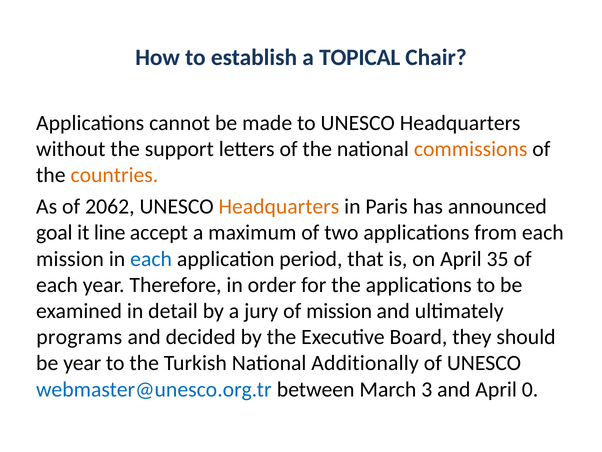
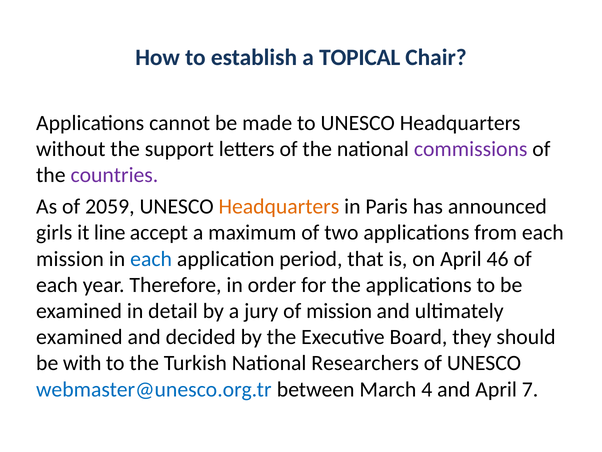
commissions colour: orange -> purple
countries colour: orange -> purple
2062: 2062 -> 2059
goal: goal -> girls
35: 35 -> 46
programs at (79, 337): programs -> examined
be year: year -> with
Additionally: Additionally -> Researchers
3: 3 -> 4
0: 0 -> 7
